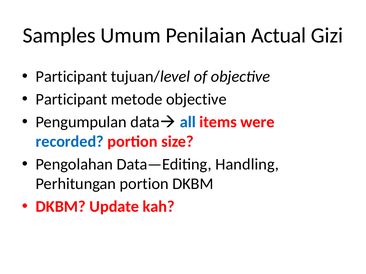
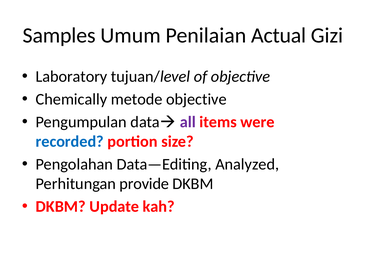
Participant at (71, 77): Participant -> Laboratory
Participant at (71, 100): Participant -> Chemically
all colour: blue -> purple
Handling: Handling -> Analyzed
Perhitungan portion: portion -> provide
